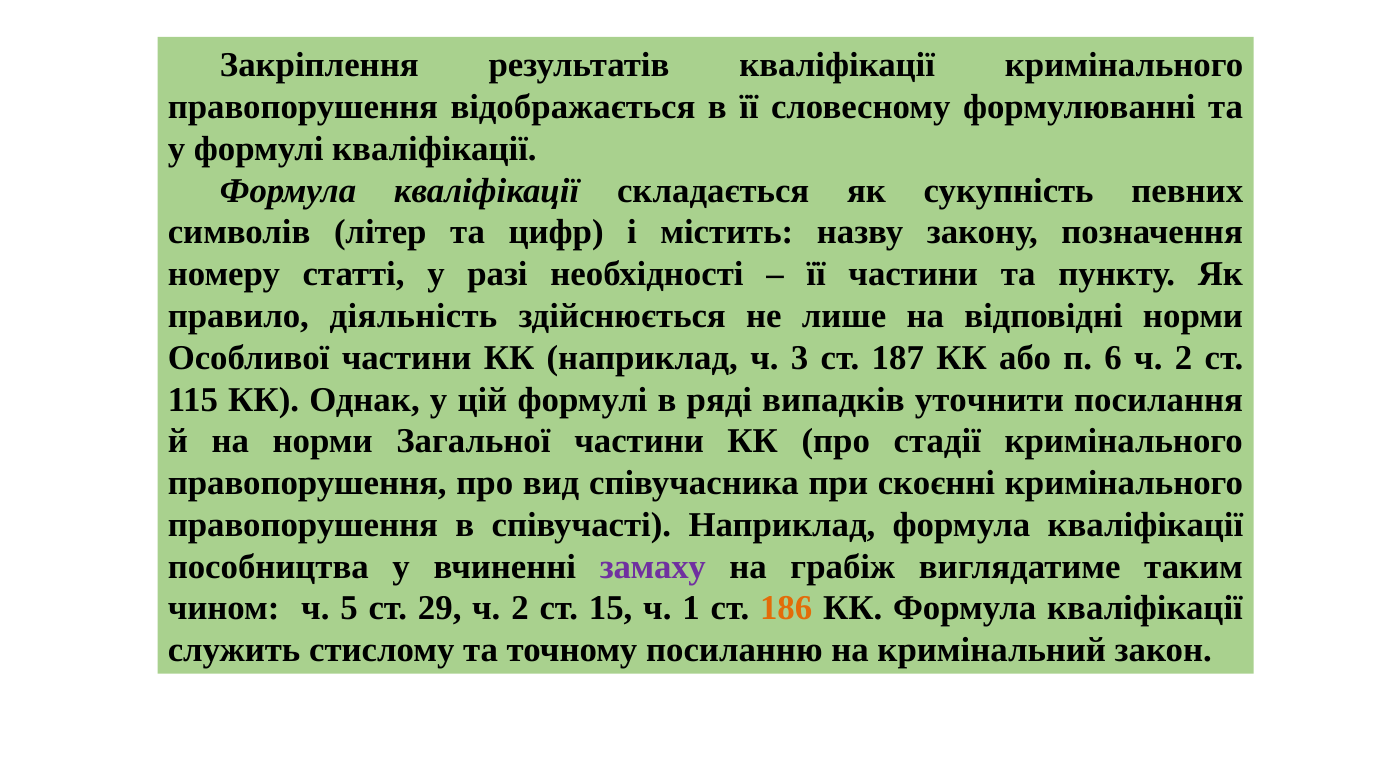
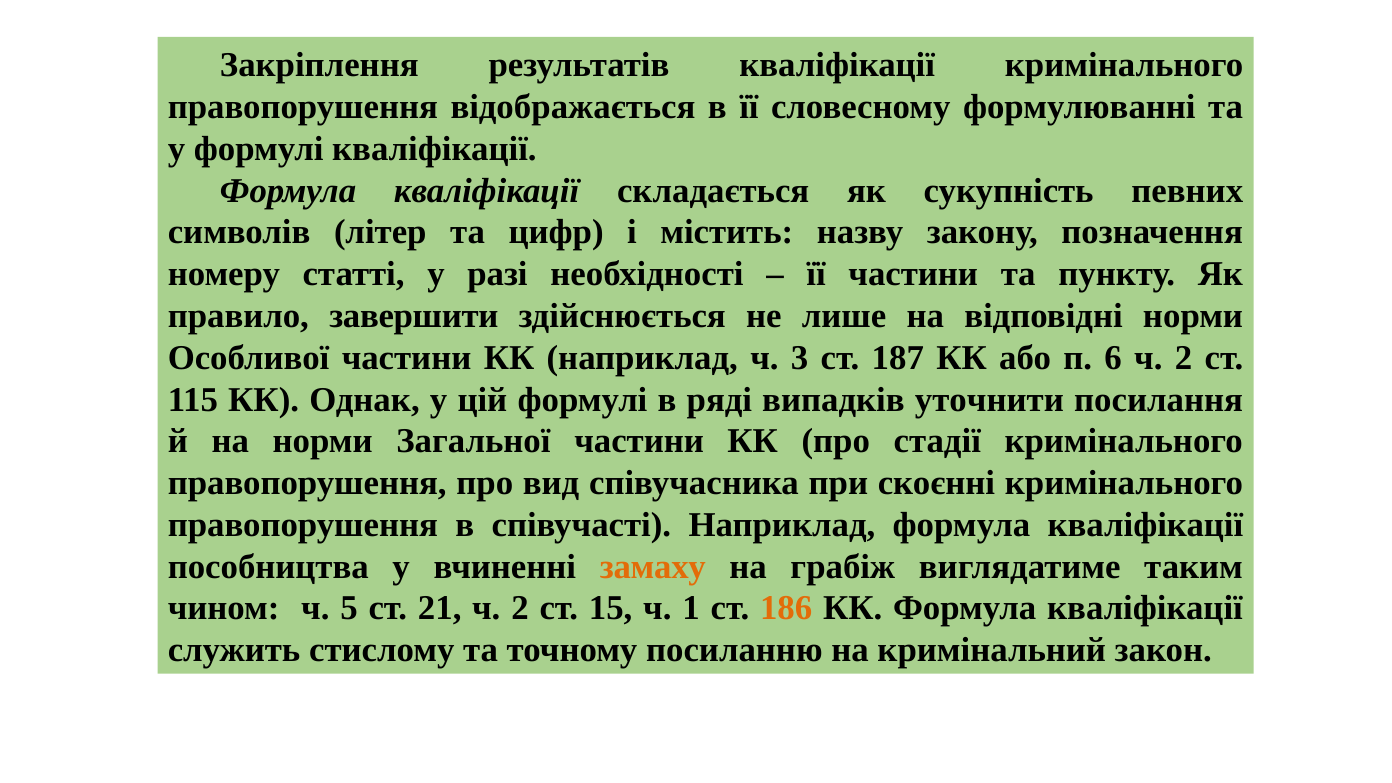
діяльність: діяльність -> завершити
замаху colour: purple -> orange
29: 29 -> 21
